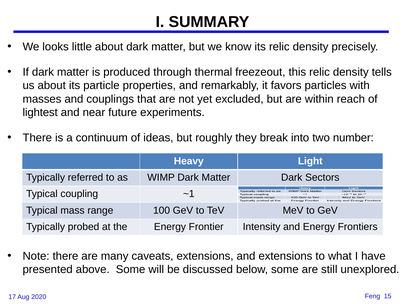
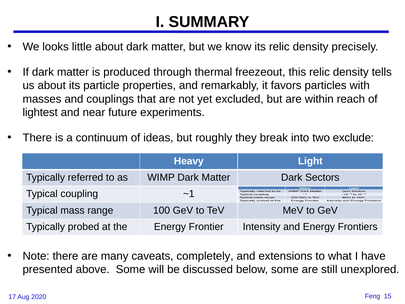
number: number -> exclude
caveats extensions: extensions -> completely
